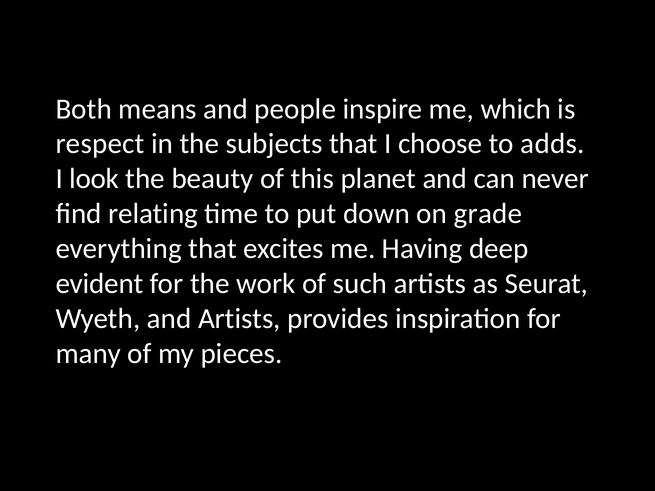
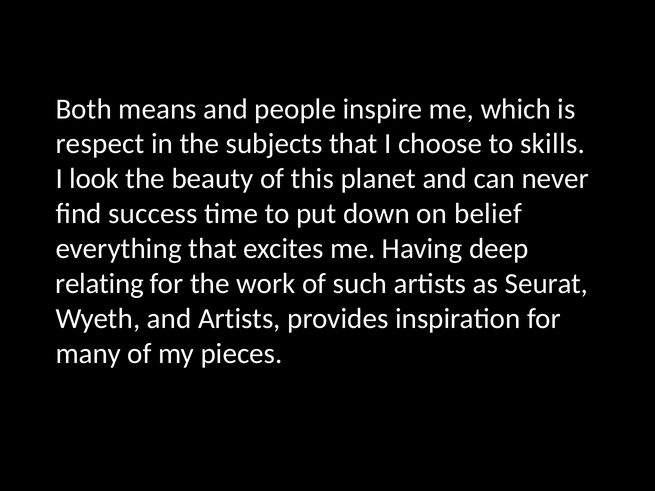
adds: adds -> skills
relating: relating -> success
grade: grade -> belief
evident: evident -> relating
